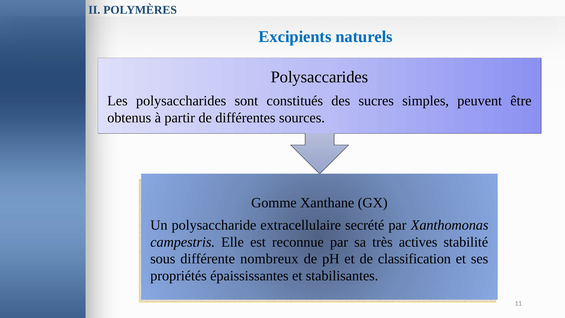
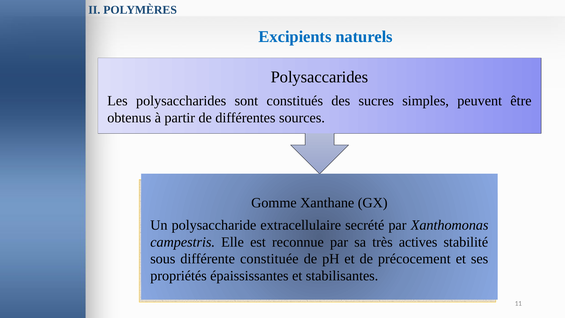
nombreux: nombreux -> constituée
classification: classification -> précocement
